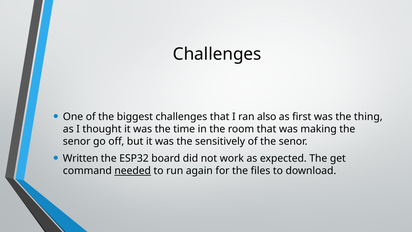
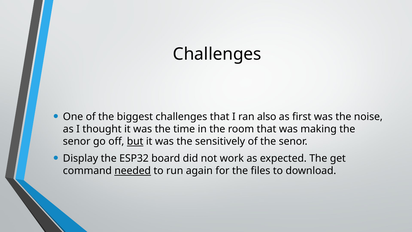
thing: thing -> noise
but underline: none -> present
Written: Written -> Display
